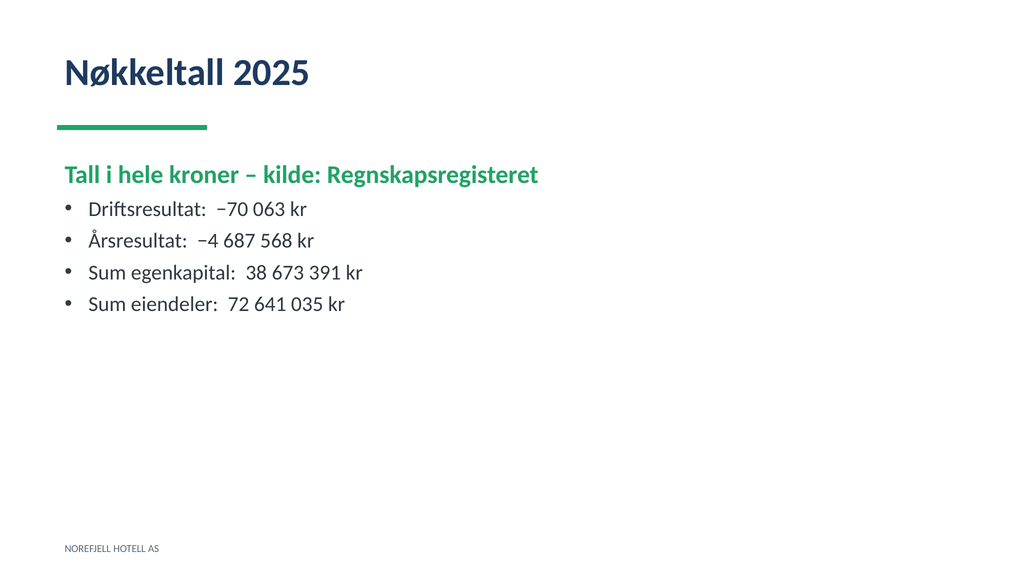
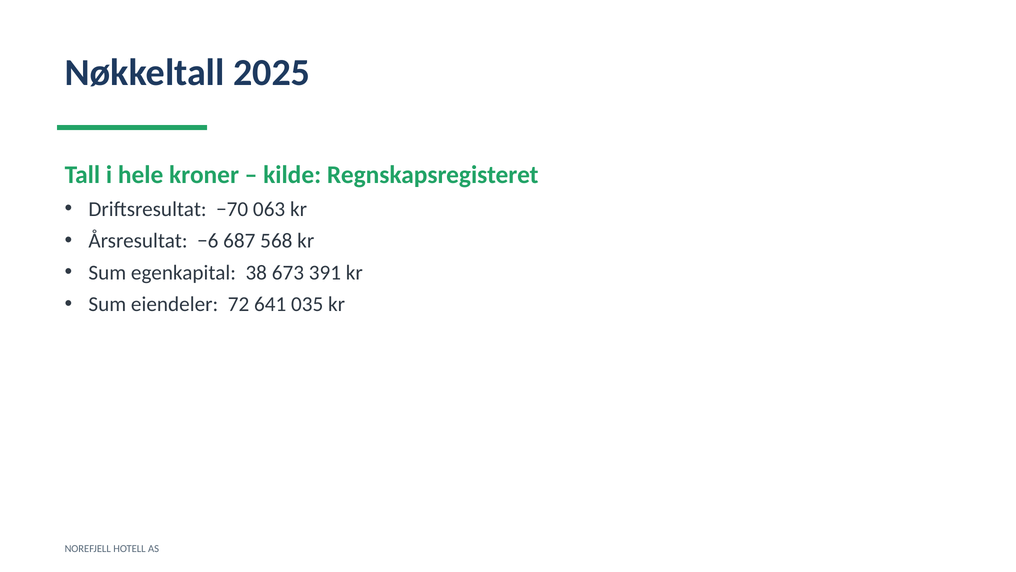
−4: −4 -> −6
